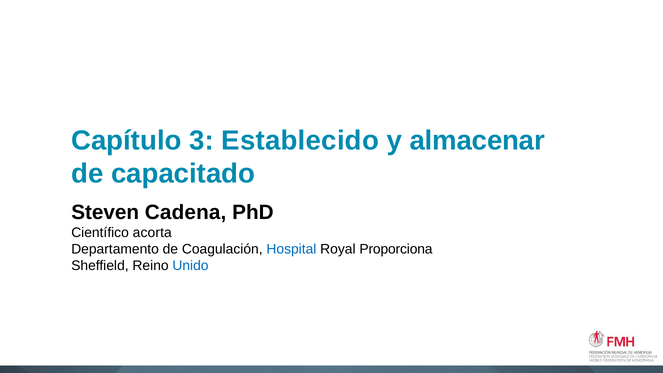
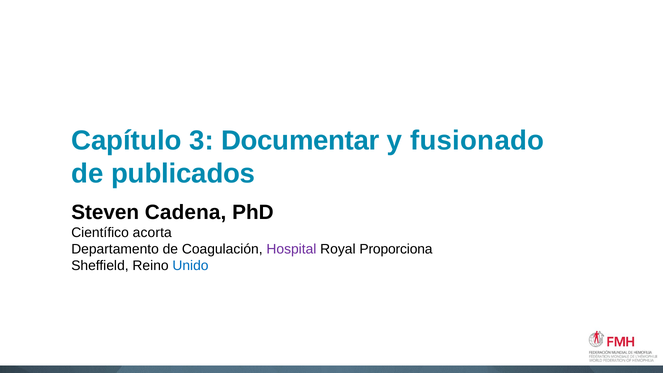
Establecido: Establecido -> Documentar
almacenar: almacenar -> fusionado
capacitado: capacitado -> publicados
Hospital colour: blue -> purple
